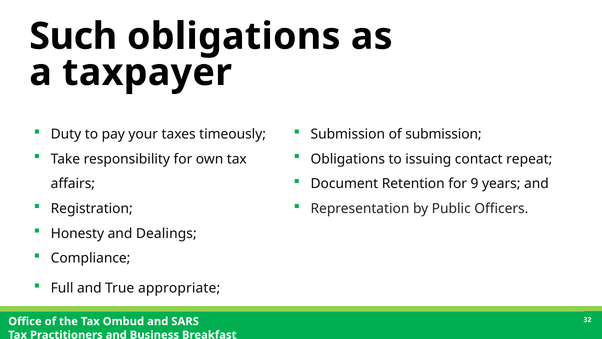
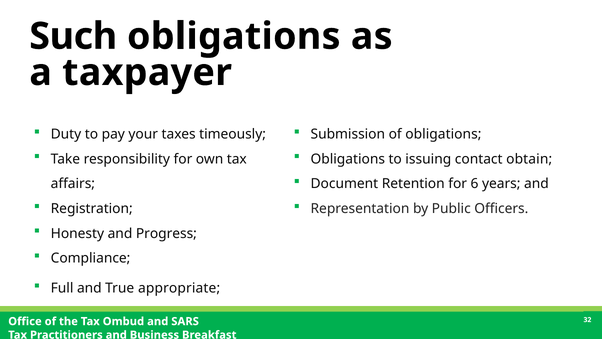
of submission: submission -> obligations
repeat: repeat -> obtain
9: 9 -> 6
Dealings: Dealings -> Progress
